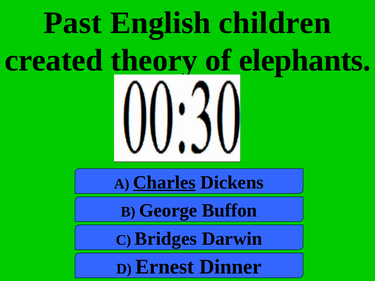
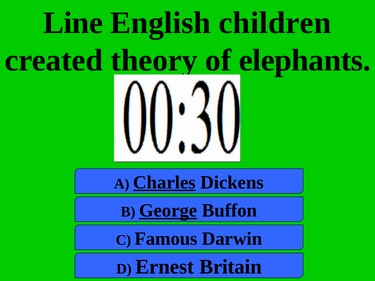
Past: Past -> Line
George underline: none -> present
Bridges: Bridges -> Famous
Dinner: Dinner -> Britain
